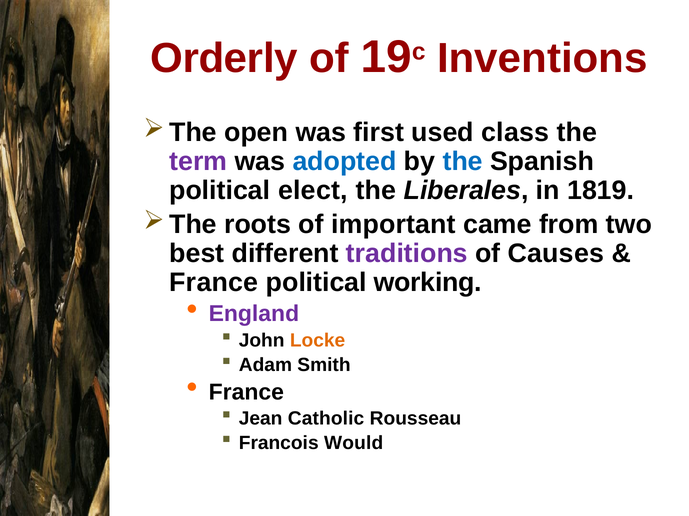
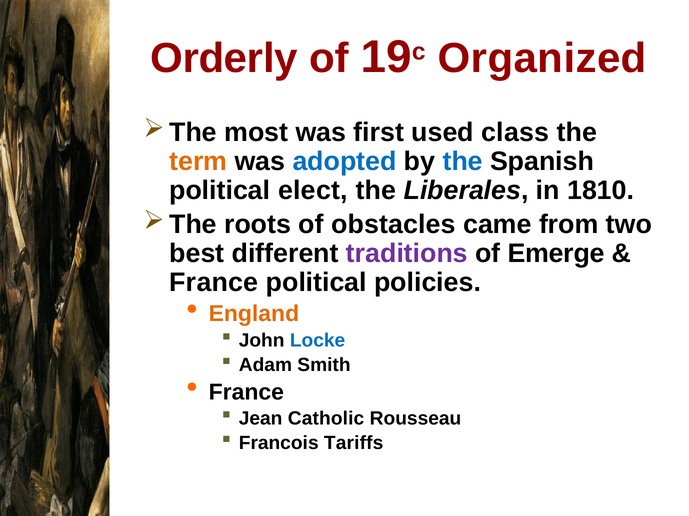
Inventions: Inventions -> Organized
open: open -> most
term colour: purple -> orange
1819: 1819 -> 1810
important: important -> obstacles
Causes: Causes -> Emerge
working: working -> policies
England colour: purple -> orange
Locke colour: orange -> blue
Would: Would -> Tariffs
